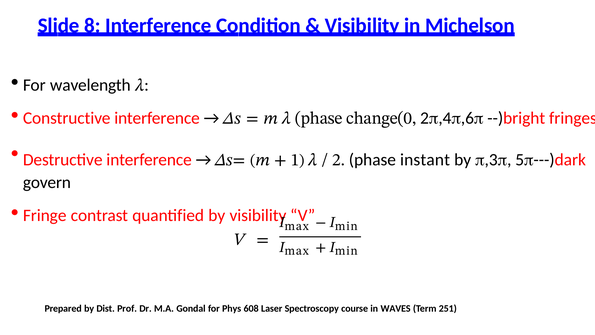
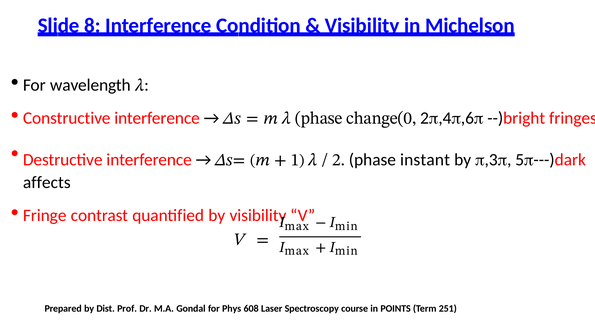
govern: govern -> affects
WAVES: WAVES -> POINTS
